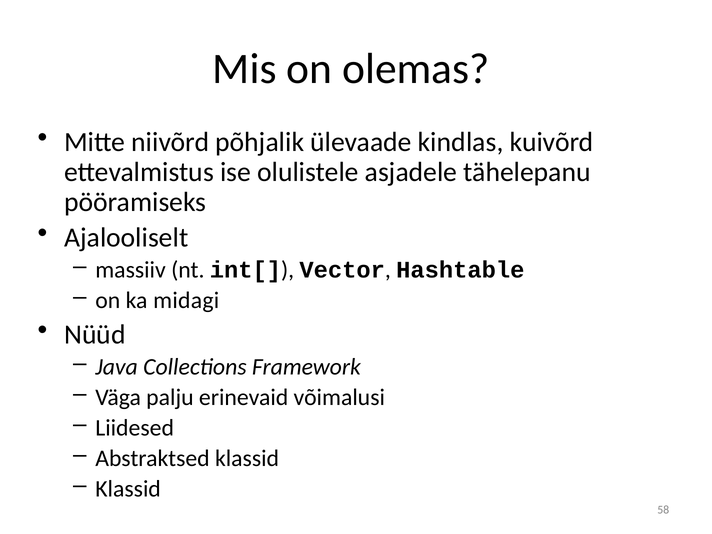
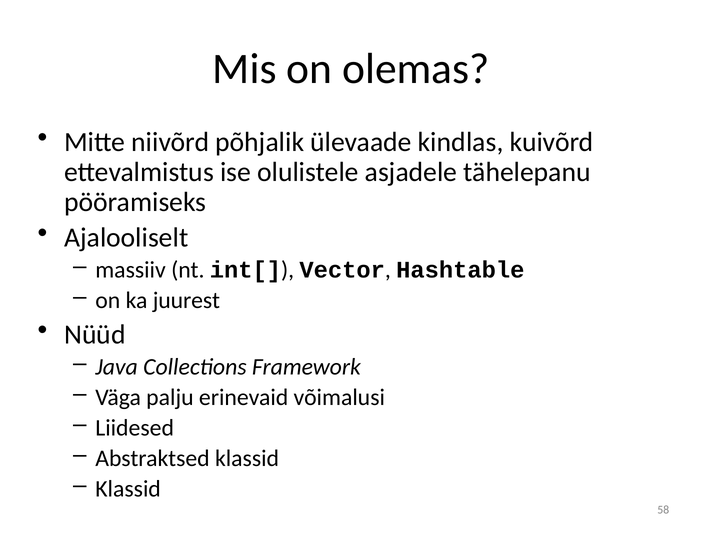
midagi: midagi -> juurest
